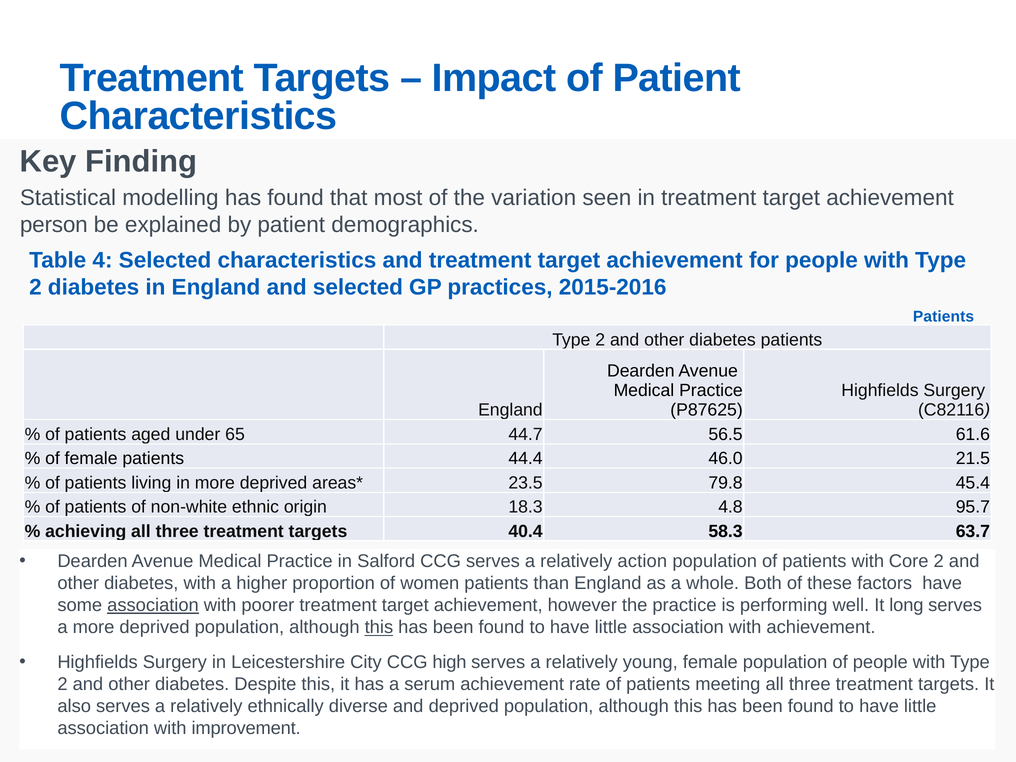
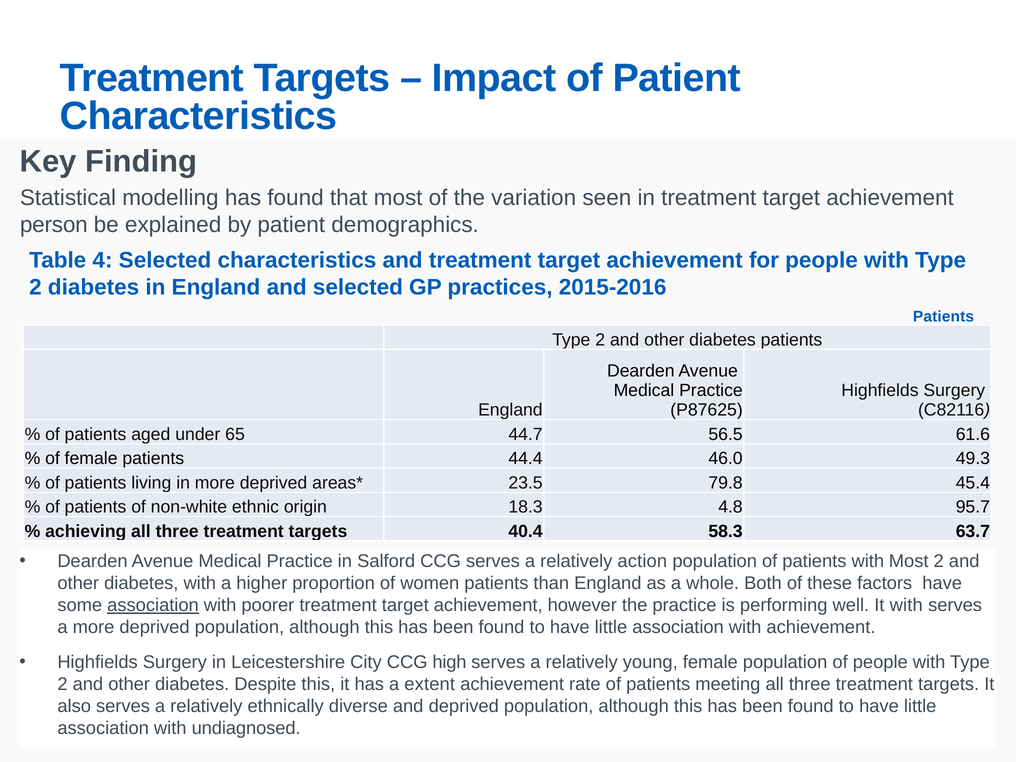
21.5: 21.5 -> 49.3
with Core: Core -> Most
It long: long -> with
this at (379, 627) underline: present -> none
serum: serum -> extent
improvement: improvement -> undiagnosed
